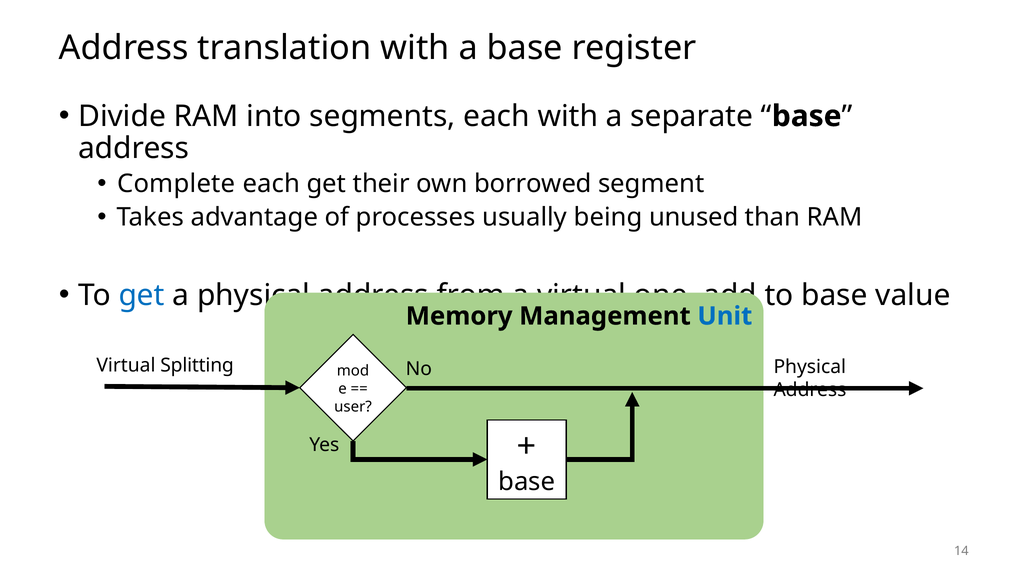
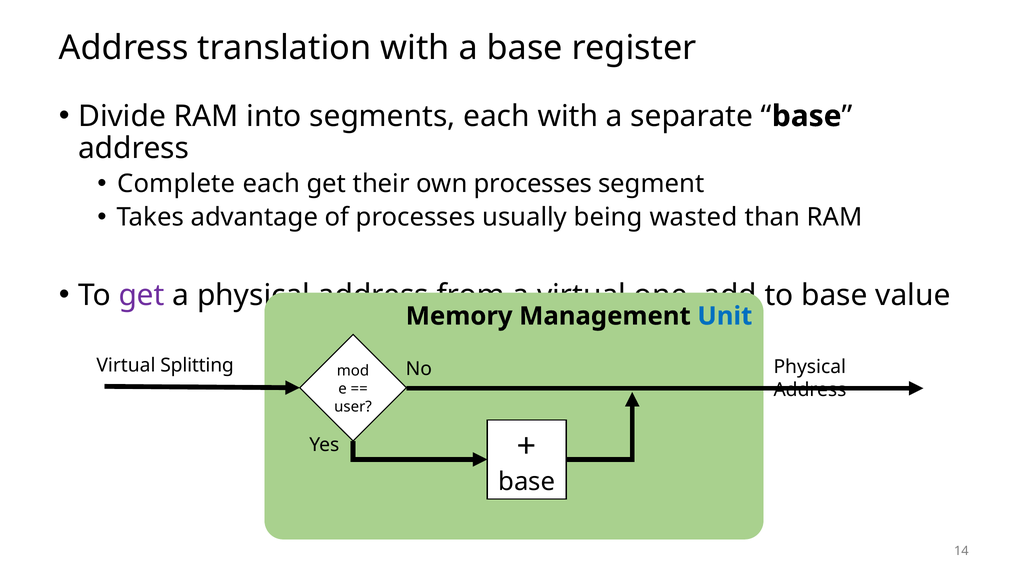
own borrowed: borrowed -> processes
unused: unused -> wasted
get at (142, 295) colour: blue -> purple
